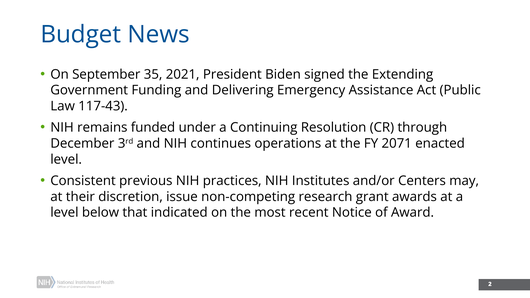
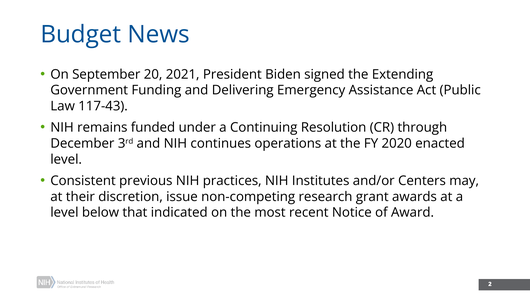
35: 35 -> 20
2071: 2071 -> 2020
